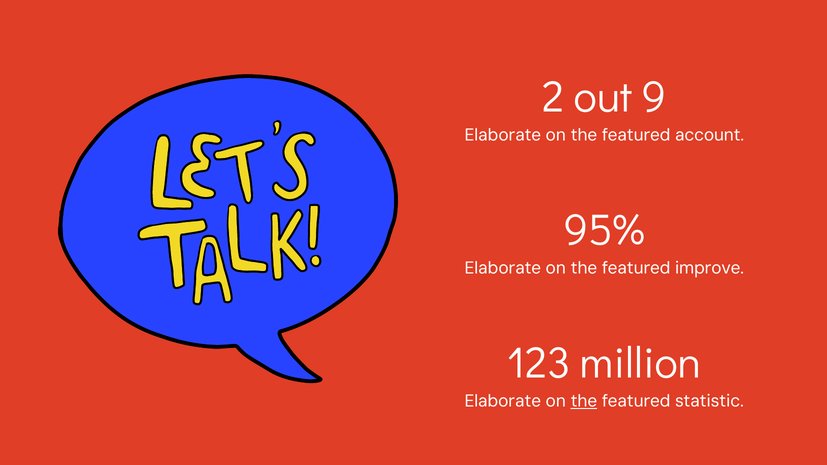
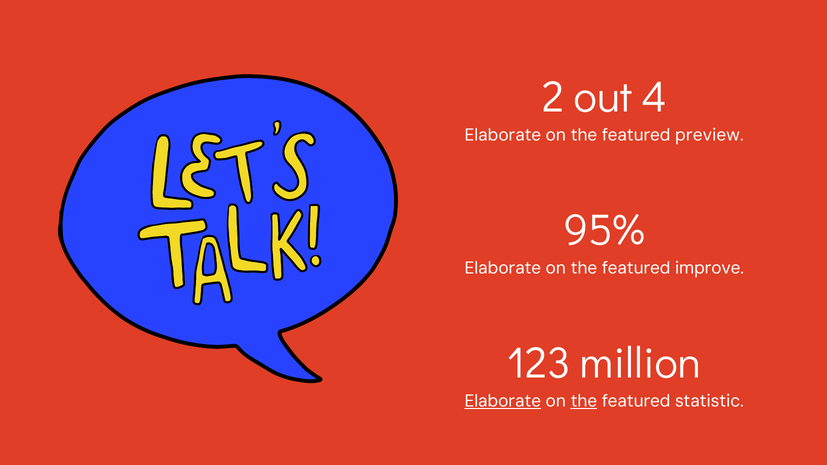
9: 9 -> 4
account: account -> preview
Elaborate at (503, 401) underline: none -> present
